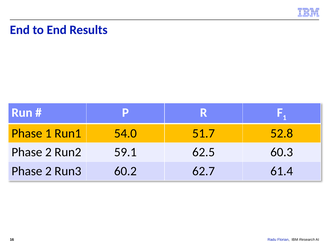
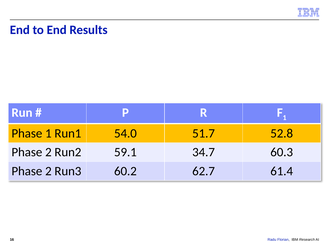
62.5: 62.5 -> 34.7
